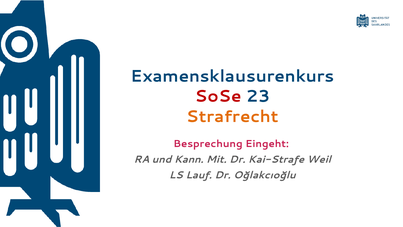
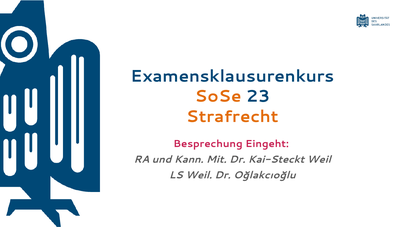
SoSe colour: red -> orange
Kai-Strafe: Kai-Strafe -> Kai-Steckt
LS Lauf: Lauf -> Weil
